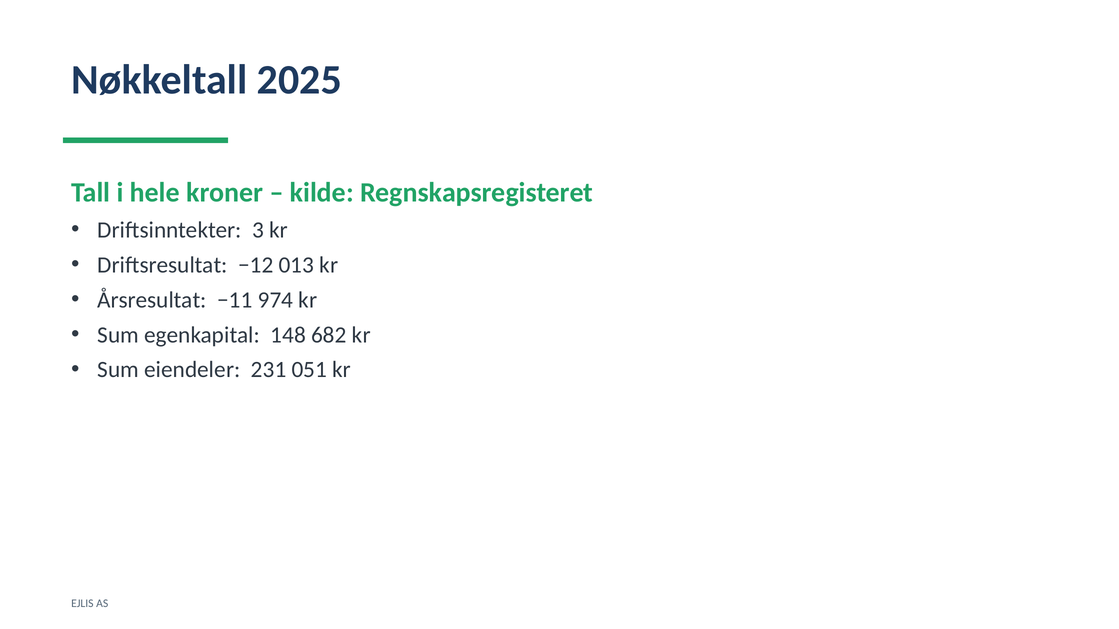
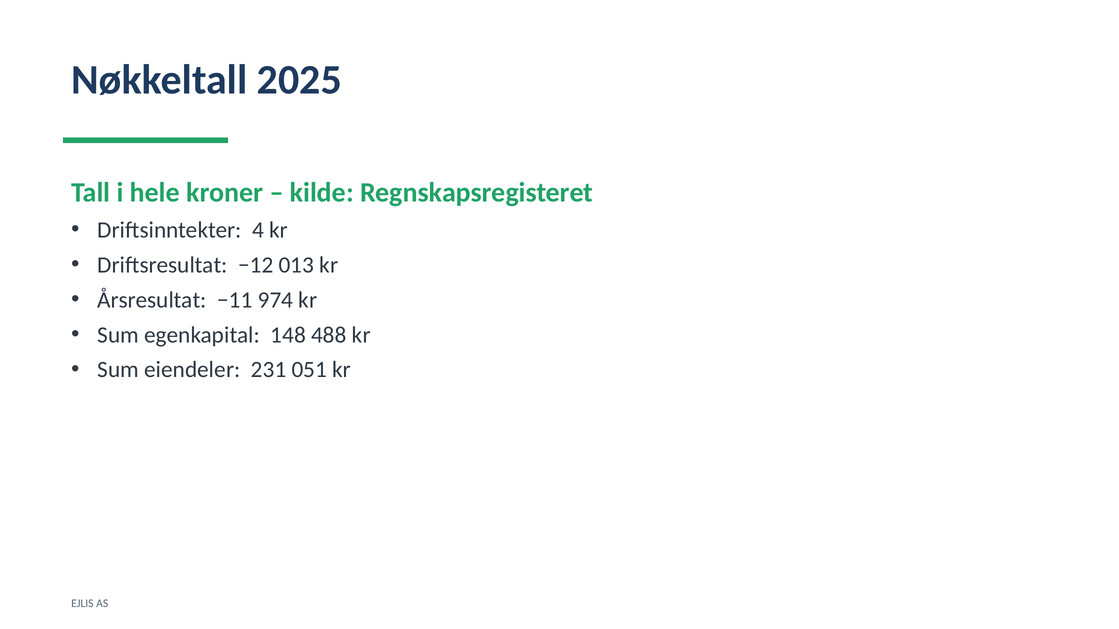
3: 3 -> 4
682: 682 -> 488
